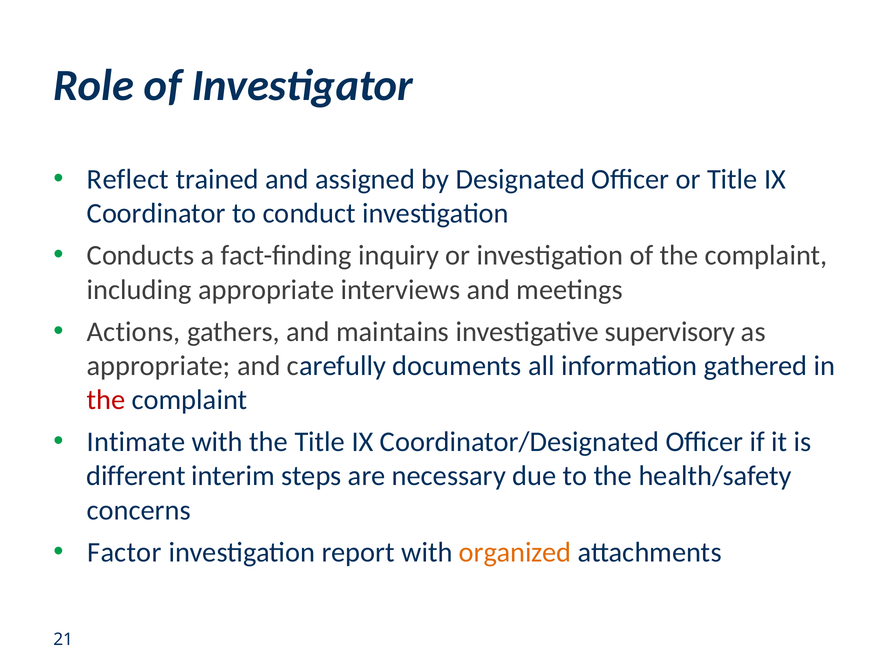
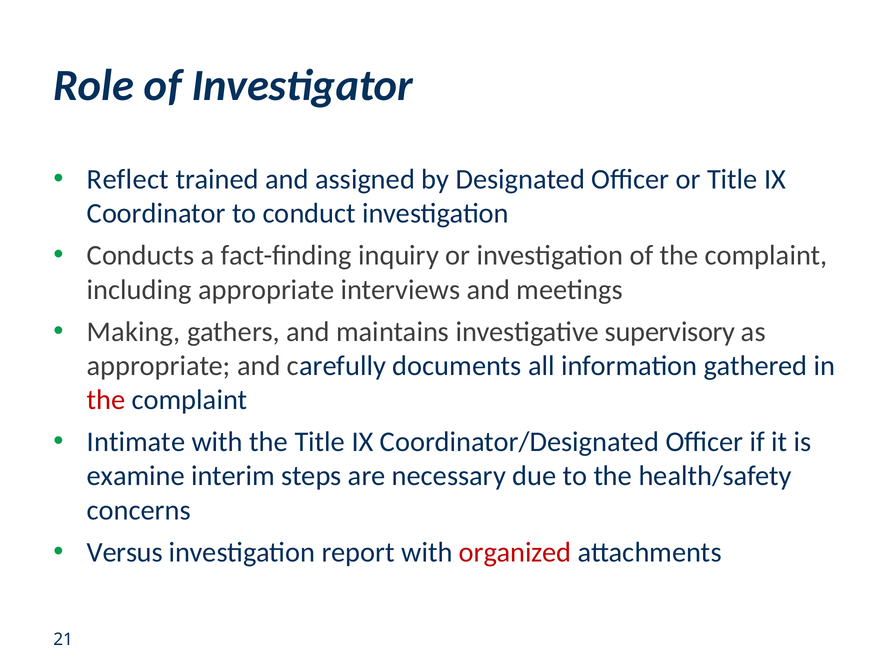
Actions: Actions -> Making
different: different -> examine
Factor: Factor -> Versus
organized colour: orange -> red
